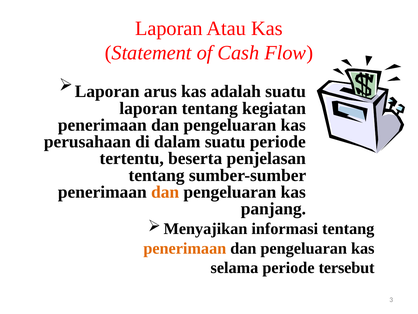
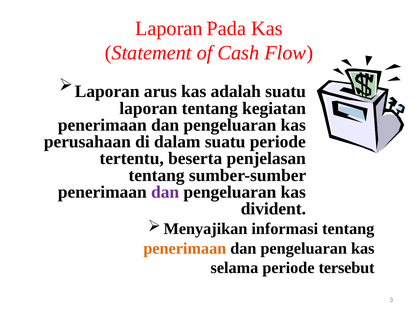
Atau: Atau -> Pada
dan at (165, 192) colour: orange -> purple
panjang: panjang -> divident
